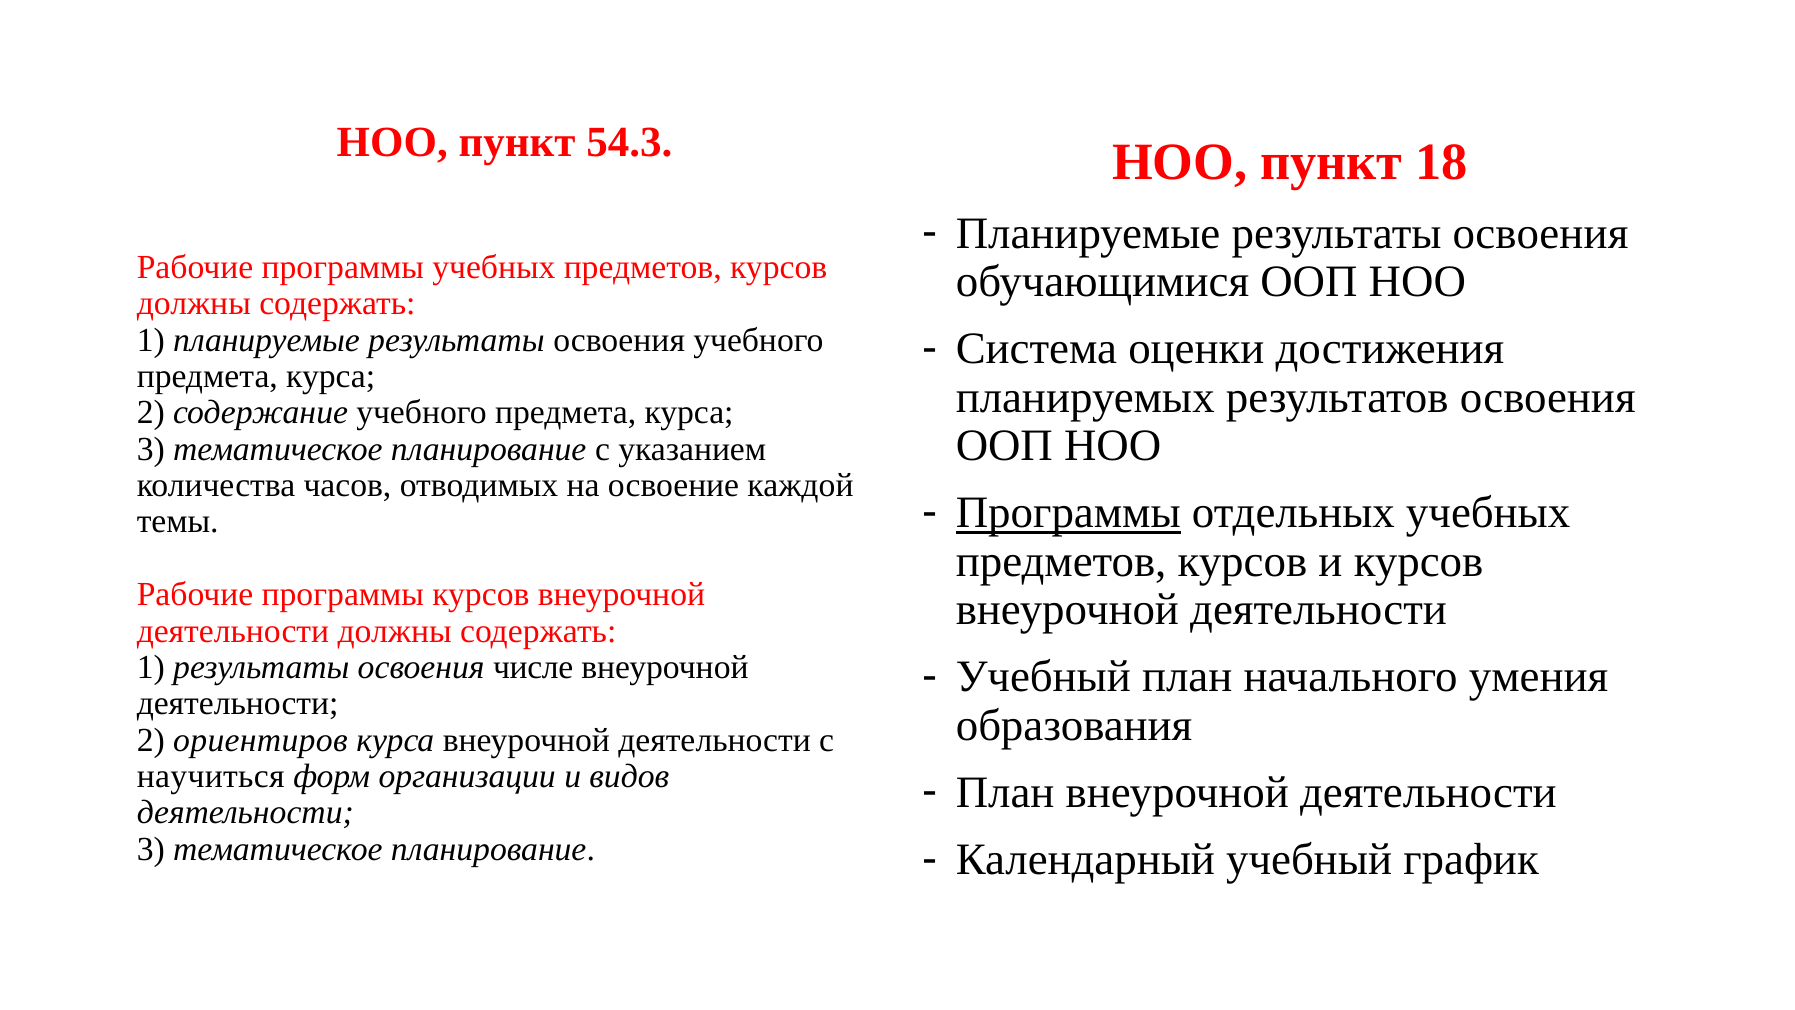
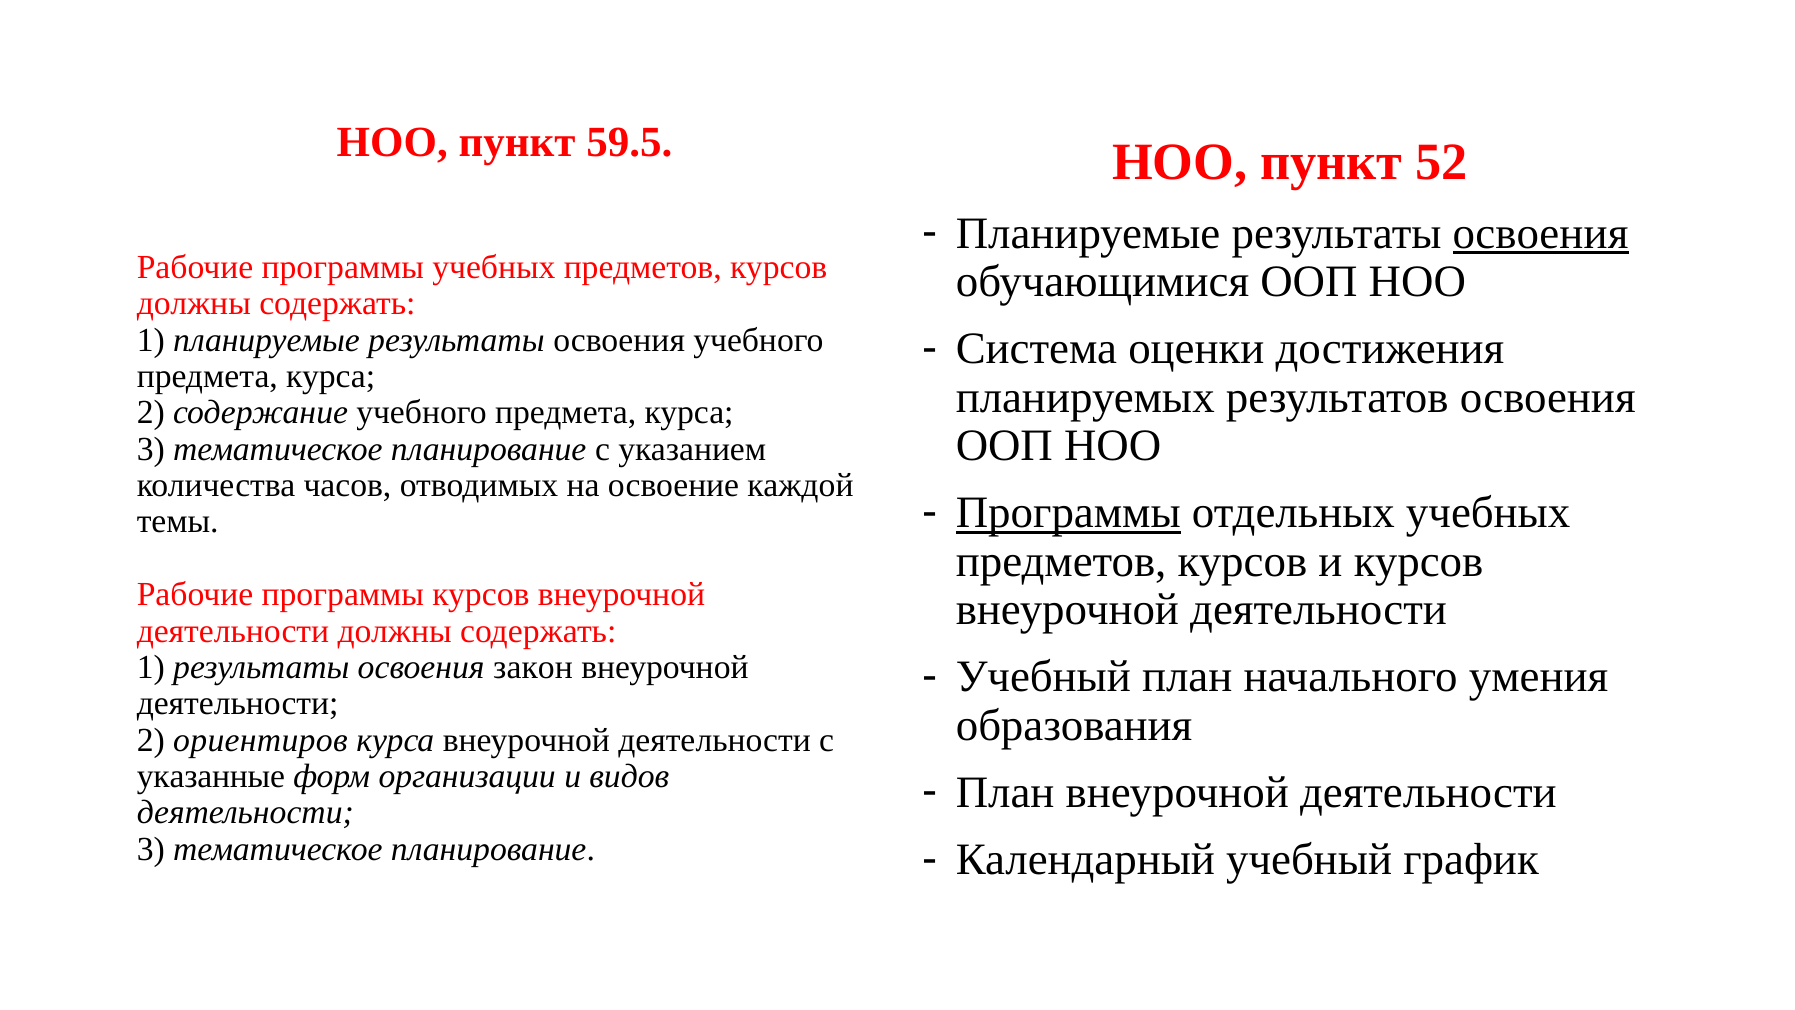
54.3: 54.3 -> 59.5
18: 18 -> 52
освоения at (1541, 233) underline: none -> present
числе: числе -> закон
научиться: научиться -> указанные
